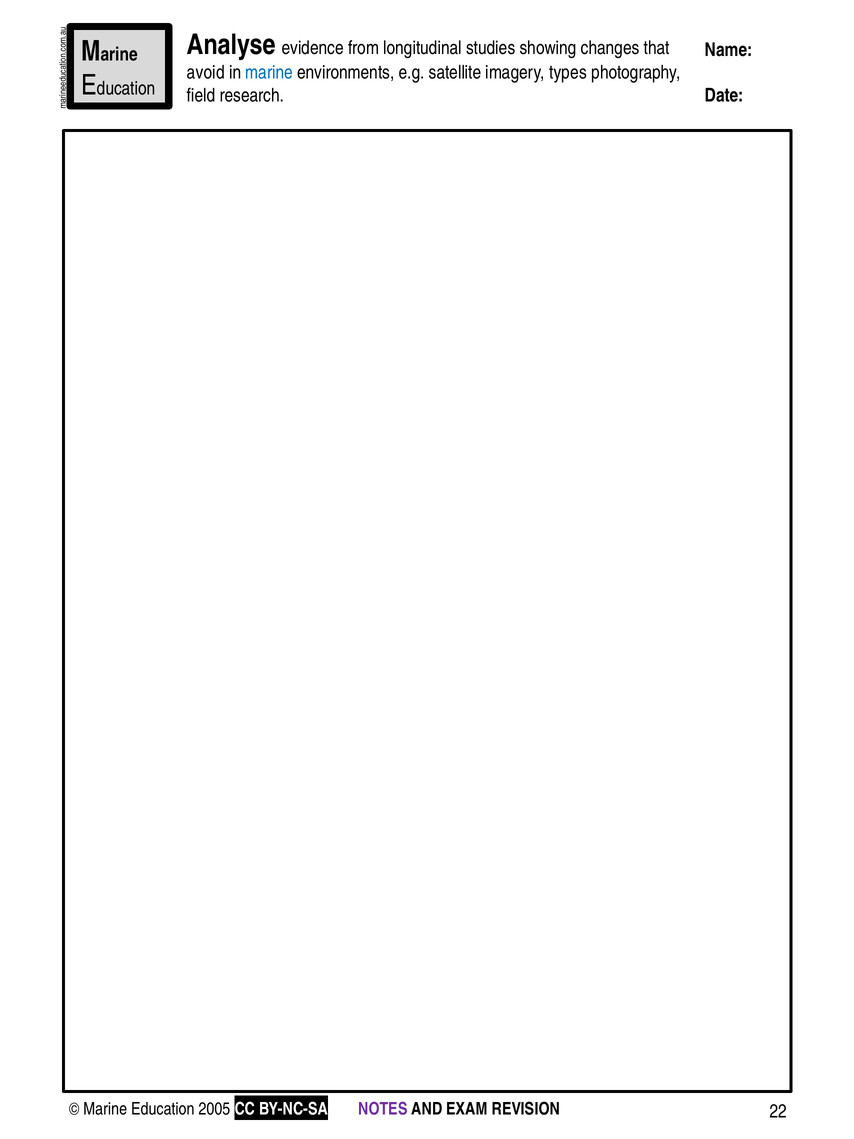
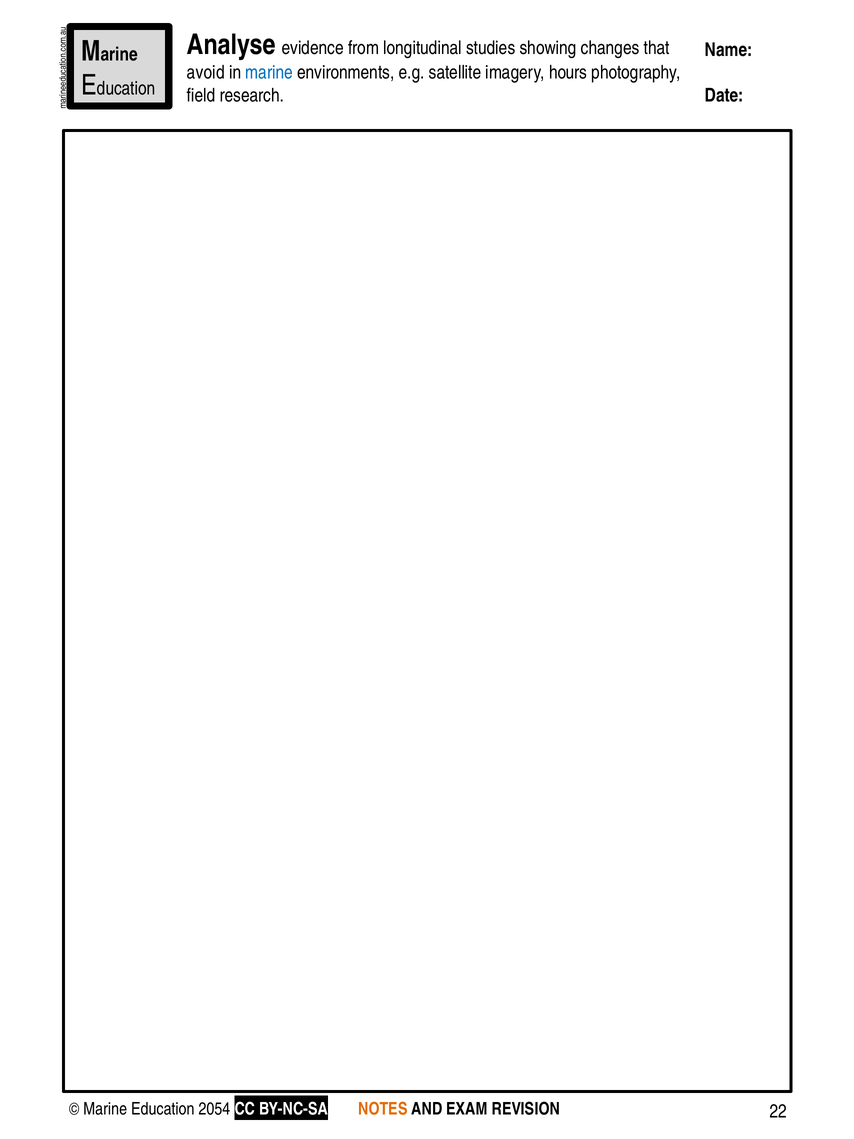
types: types -> hours
2005: 2005 -> 2054
NOTES colour: purple -> orange
